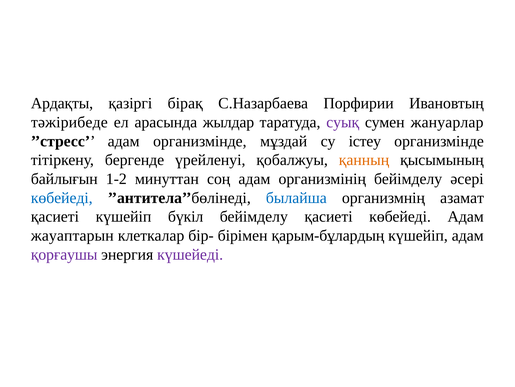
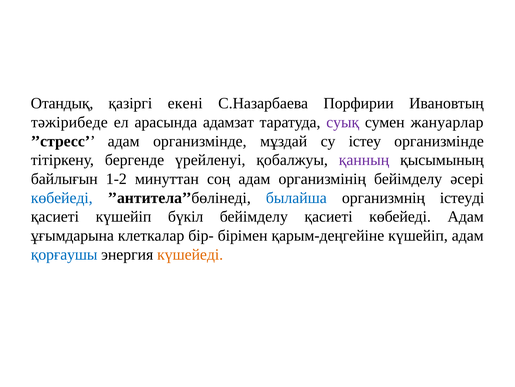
Ардақты: Ардақты -> Отандық
бірақ: бірақ -> екені
жылдар: жылдар -> адамзат
қанның colour: orange -> purple
азамат: азамат -> істеуді
жауаптарын: жауаптарын -> ұғымдарына
қарым-бұлардың: қарым-бұлардың -> қарым-деңгейіне
қорғаушы colour: purple -> blue
күшейеді colour: purple -> orange
